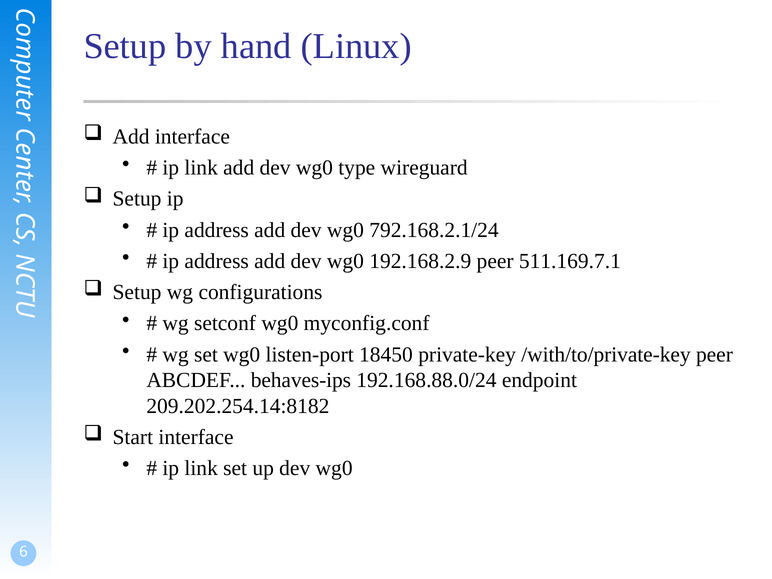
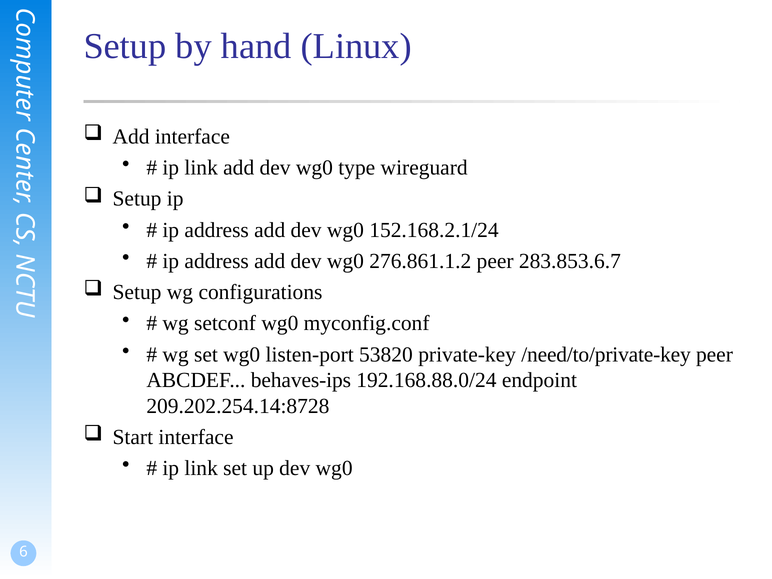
792.168.2.1/24: 792.168.2.1/24 -> 152.168.2.1/24
192.168.2.9: 192.168.2.9 -> 276.861.1.2
511.169.7.1: 511.169.7.1 -> 283.853.6.7
18450: 18450 -> 53820
/with/to/private-key: /with/to/private-key -> /need/to/private-key
209.202.254.14:8182: 209.202.254.14:8182 -> 209.202.254.14:8728
